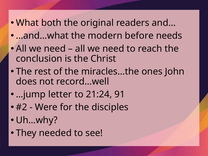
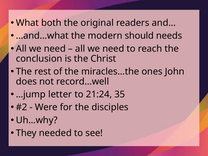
before: before -> should
91: 91 -> 35
